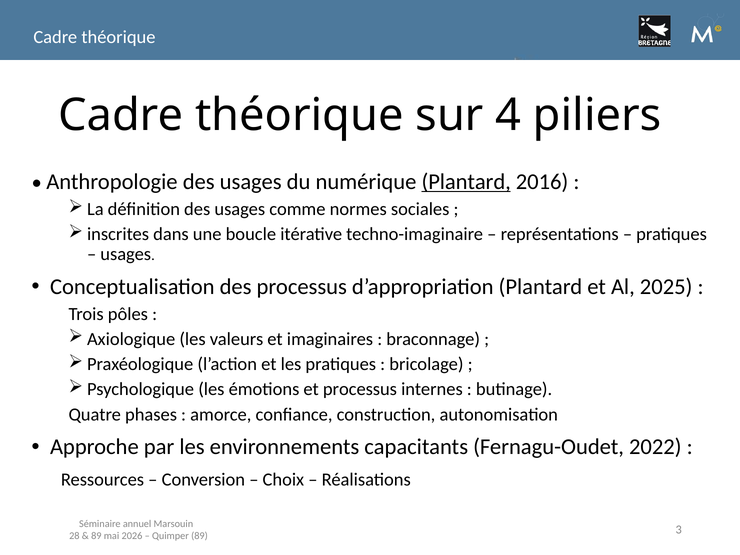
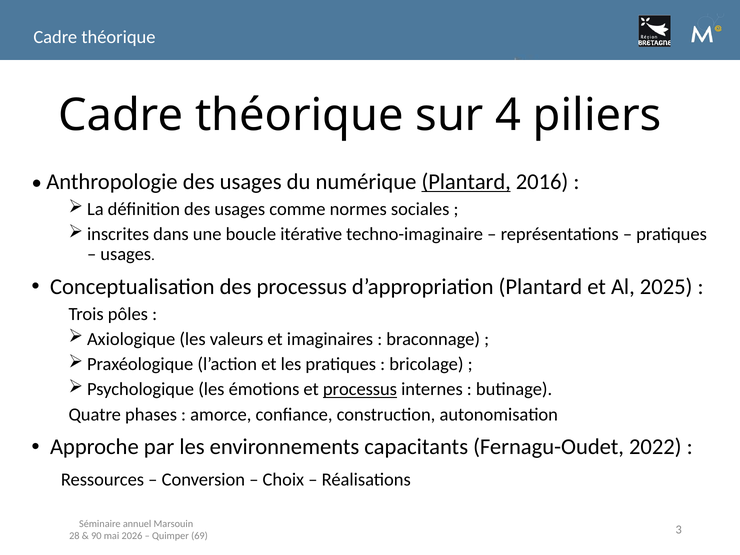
processus at (360, 389) underline: none -> present
89 at (96, 536): 89 -> 90
Quimper 89: 89 -> 69
